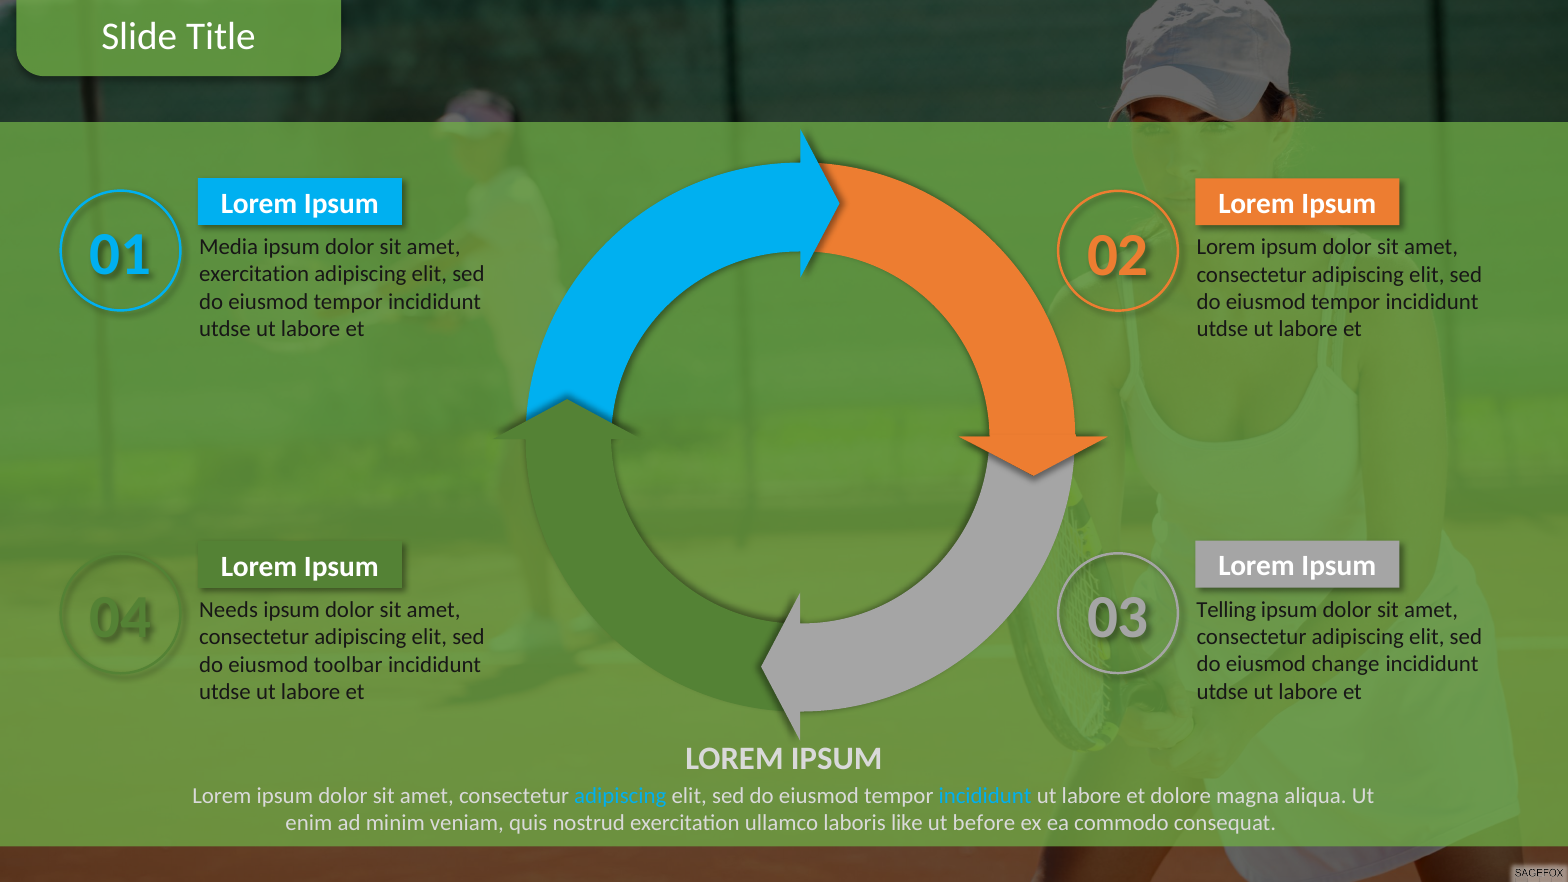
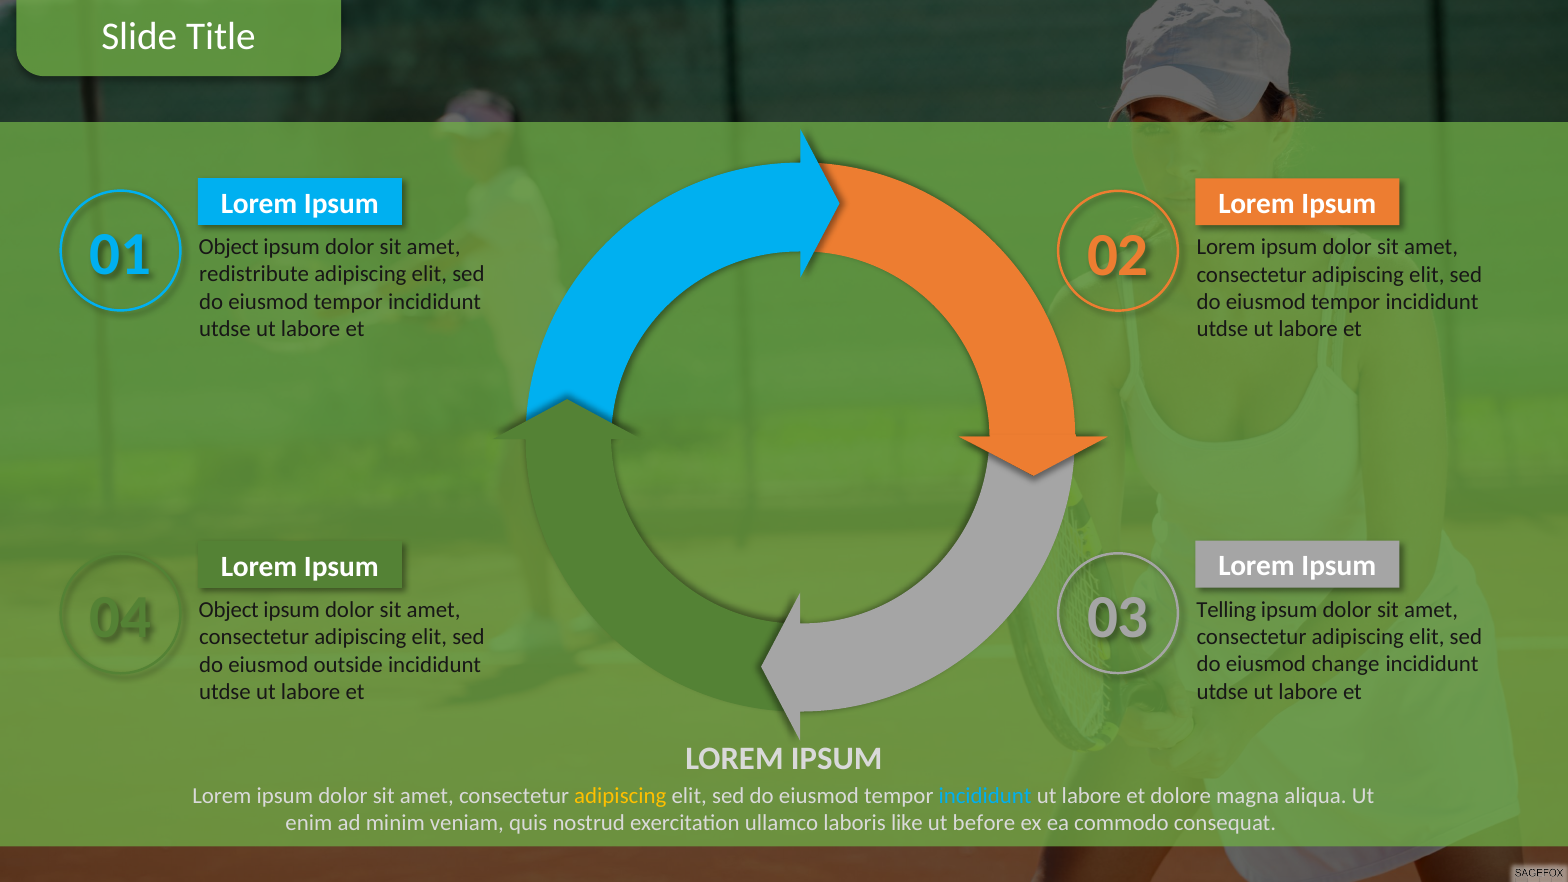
01 Media: Media -> Object
exercitation at (254, 274): exercitation -> redistribute
04 Needs: Needs -> Object
toolbar: toolbar -> outside
adipiscing at (620, 796) colour: light blue -> yellow
